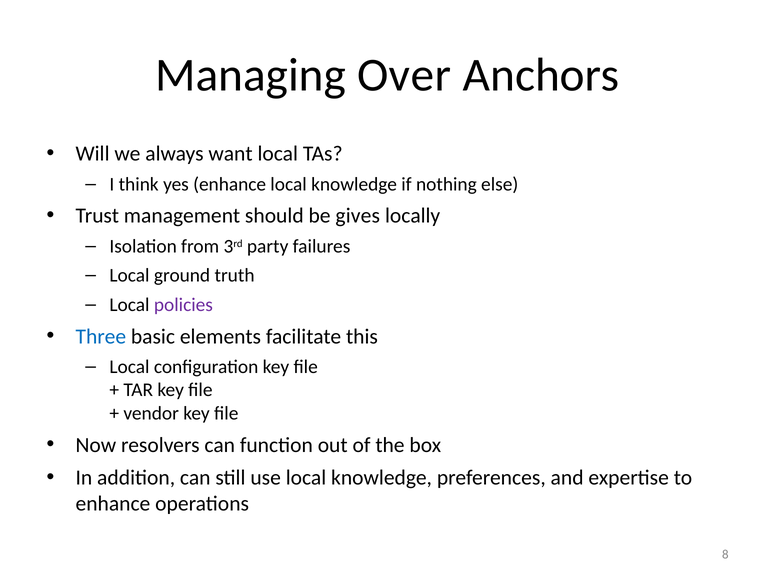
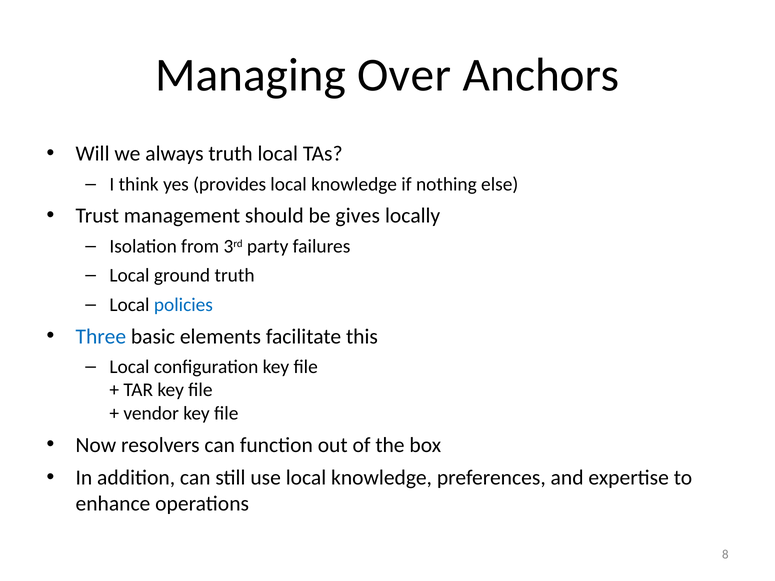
always want: want -> truth
yes enhance: enhance -> provides
policies colour: purple -> blue
